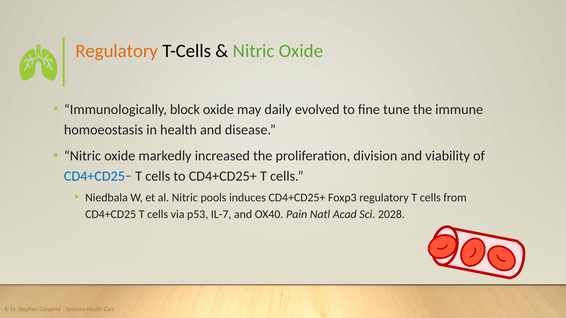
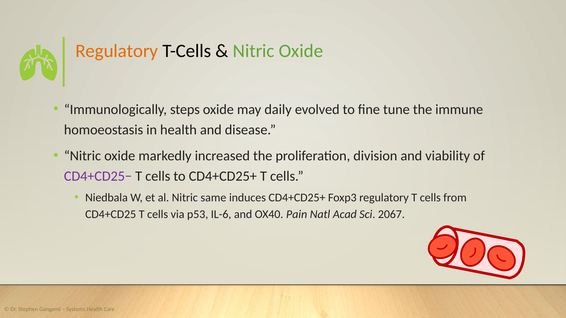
block: block -> steps
CD4+CD25− colour: blue -> purple
pools: pools -> same
IL-7: IL-7 -> IL-6
2028: 2028 -> 2067
